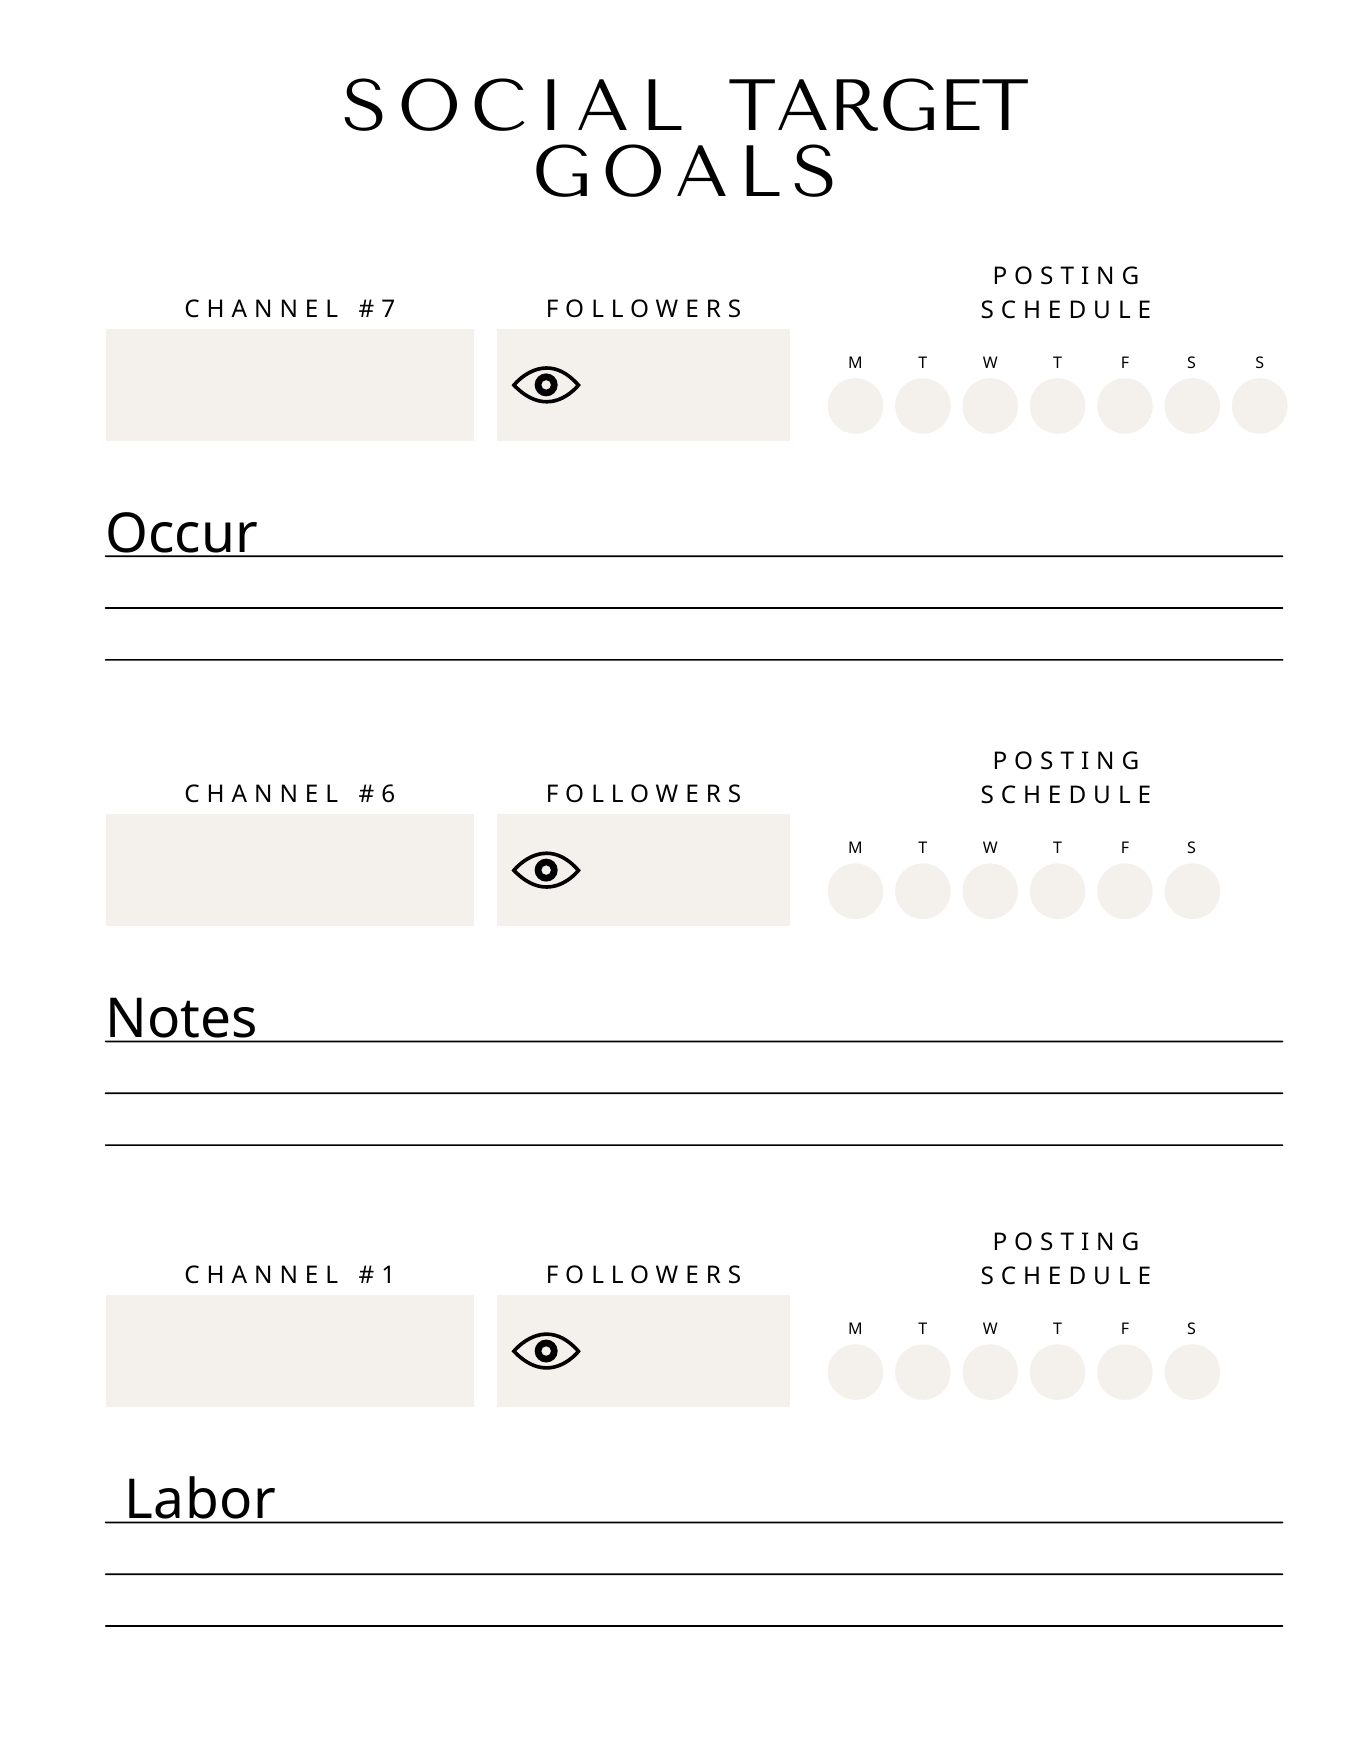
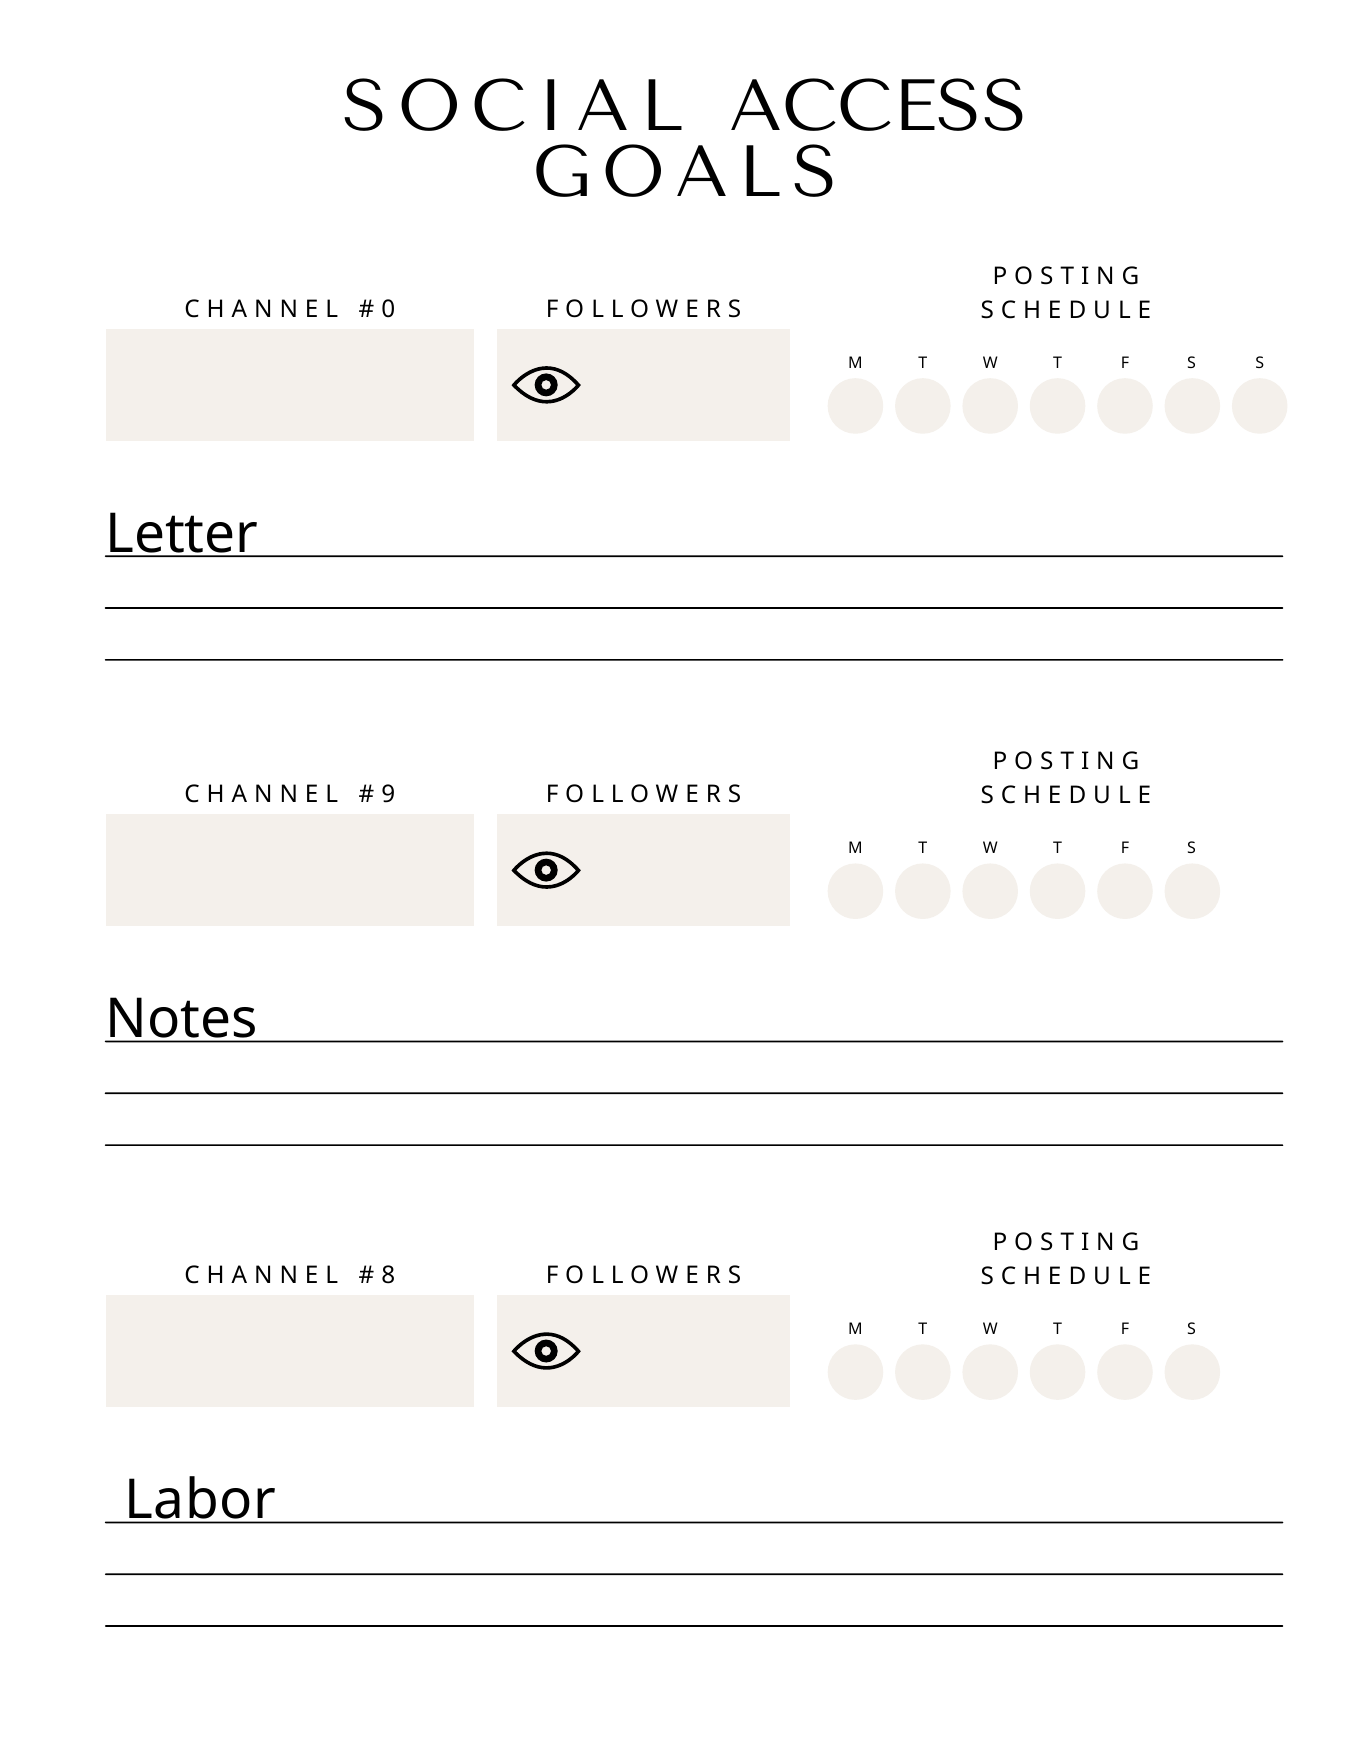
TARGET: TARGET -> ACCESS
7: 7 -> 0
Occur: Occur -> Letter
6: 6 -> 9
1: 1 -> 8
